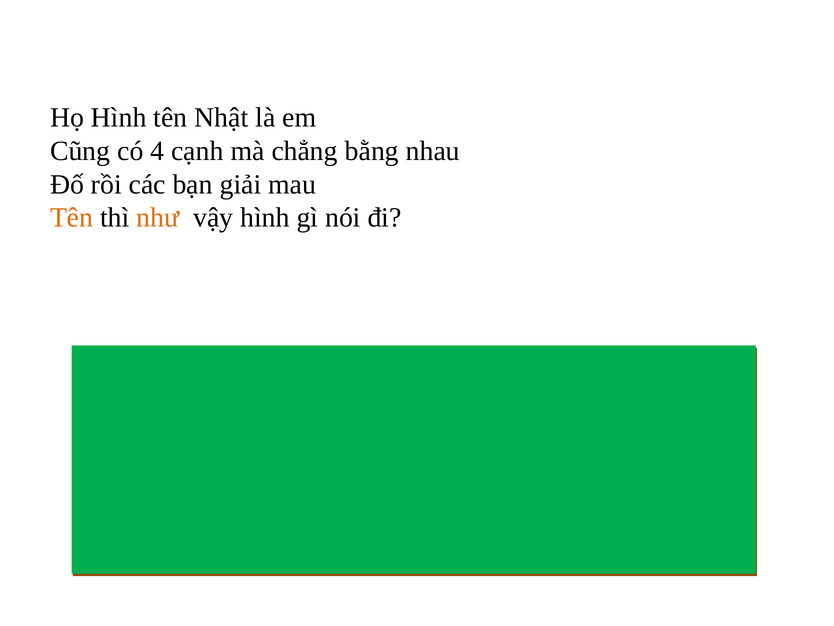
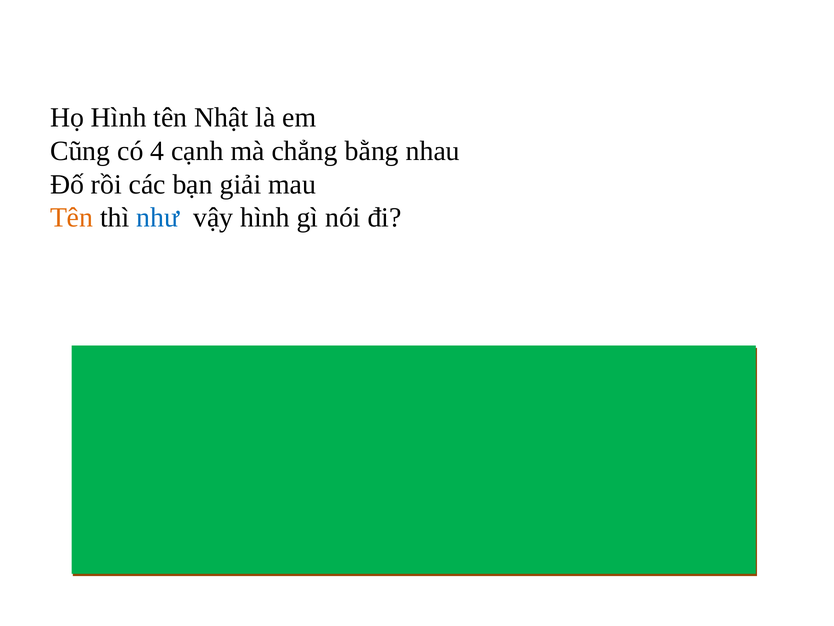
như colour: orange -> blue
